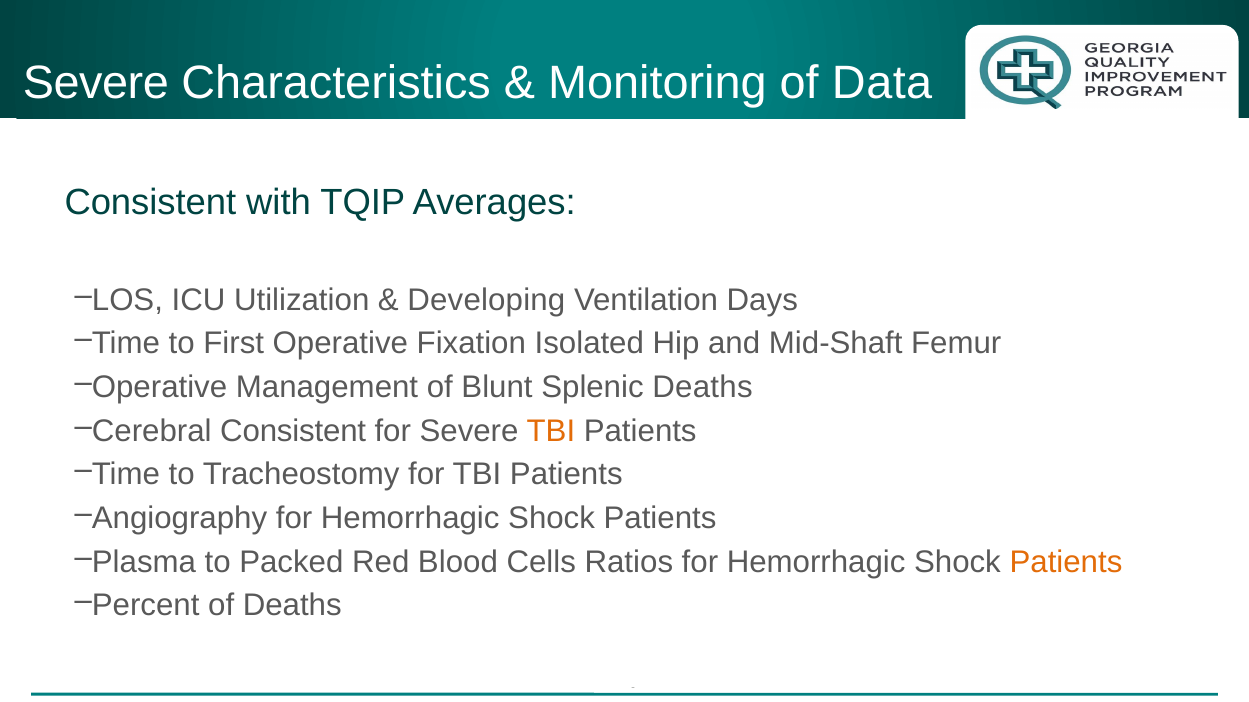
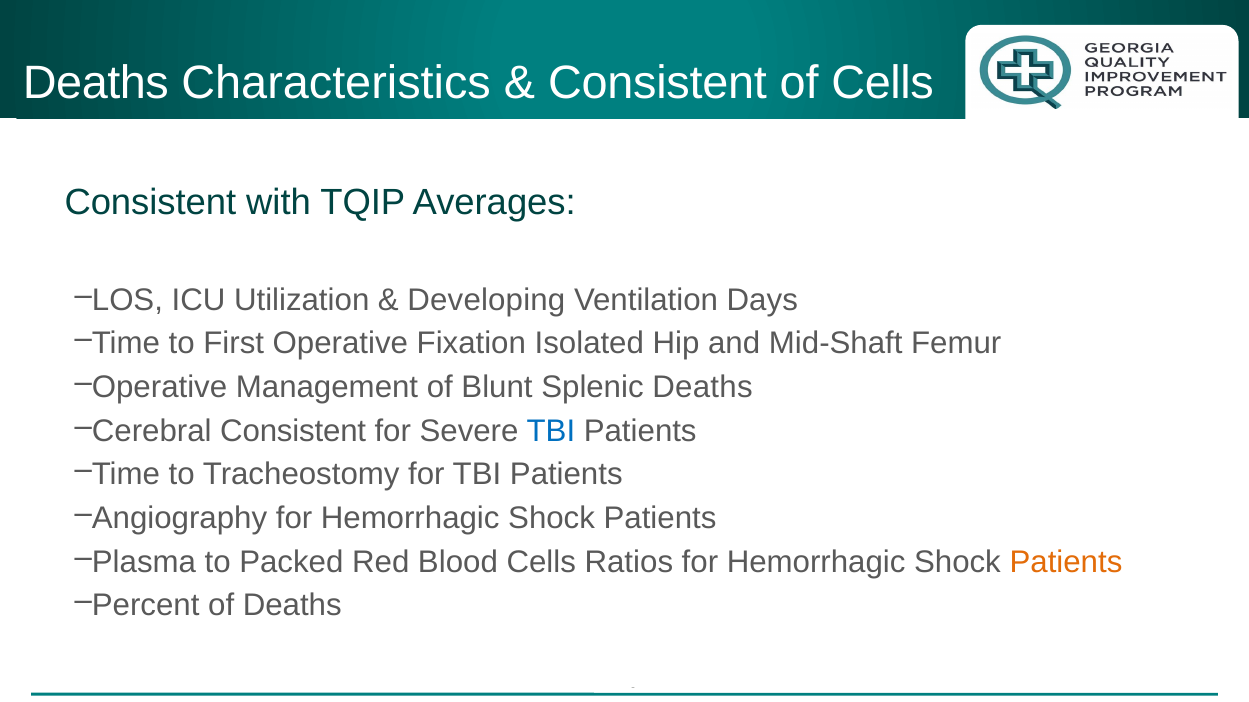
Severe at (96, 83): Severe -> Deaths
Monitoring at (657, 83): Monitoring -> Consistent
of Data: Data -> Cells
TBI at (551, 431) colour: orange -> blue
